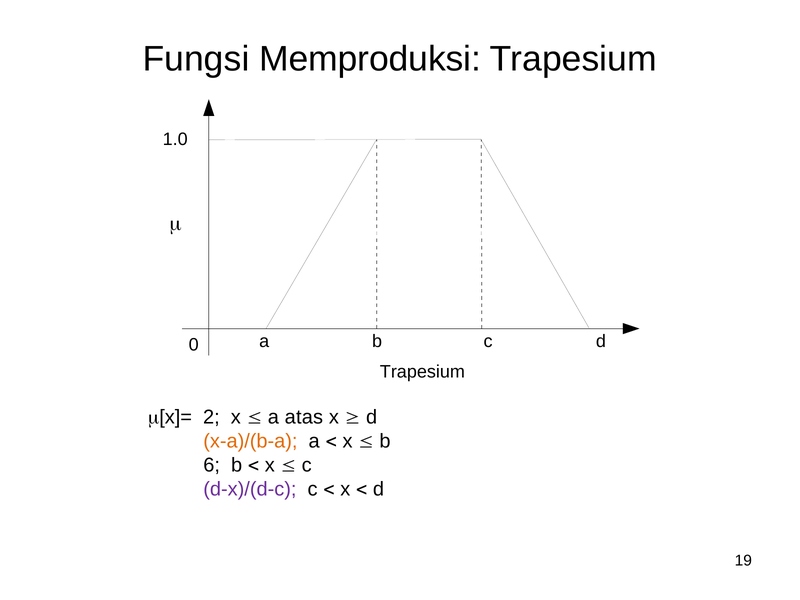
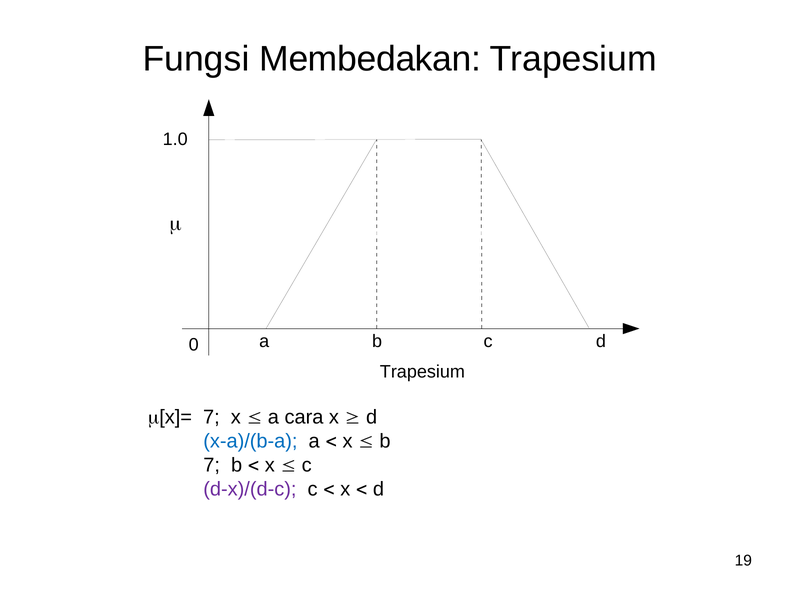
Memproduksi: Memproduksi -> Membedakan
[x]= 2: 2 -> 7
atas: atas -> cara
x-a)/(b-a colour: orange -> blue
6 at (212, 465): 6 -> 7
